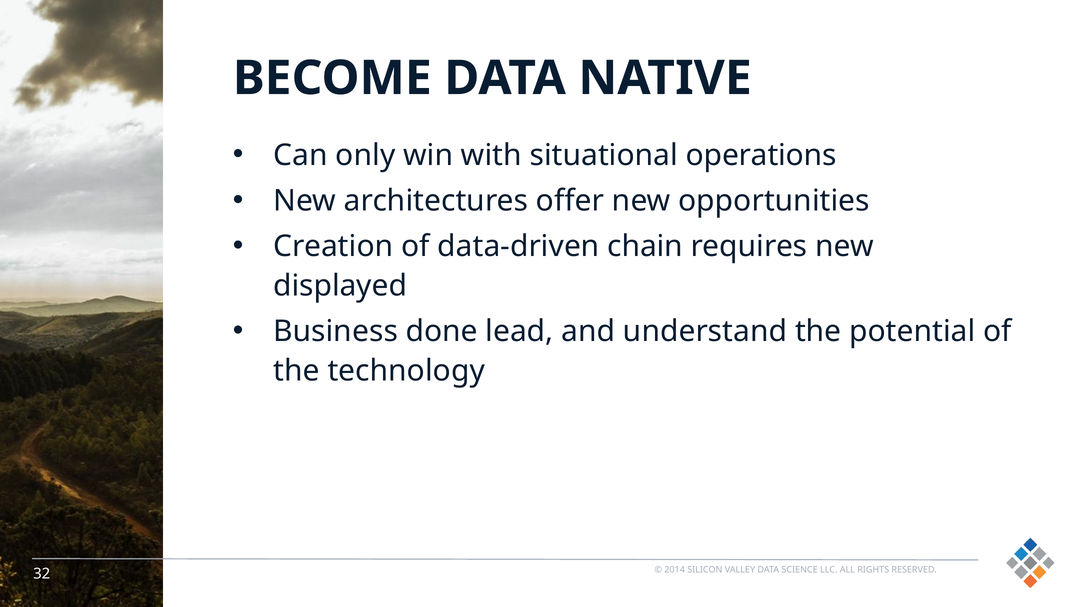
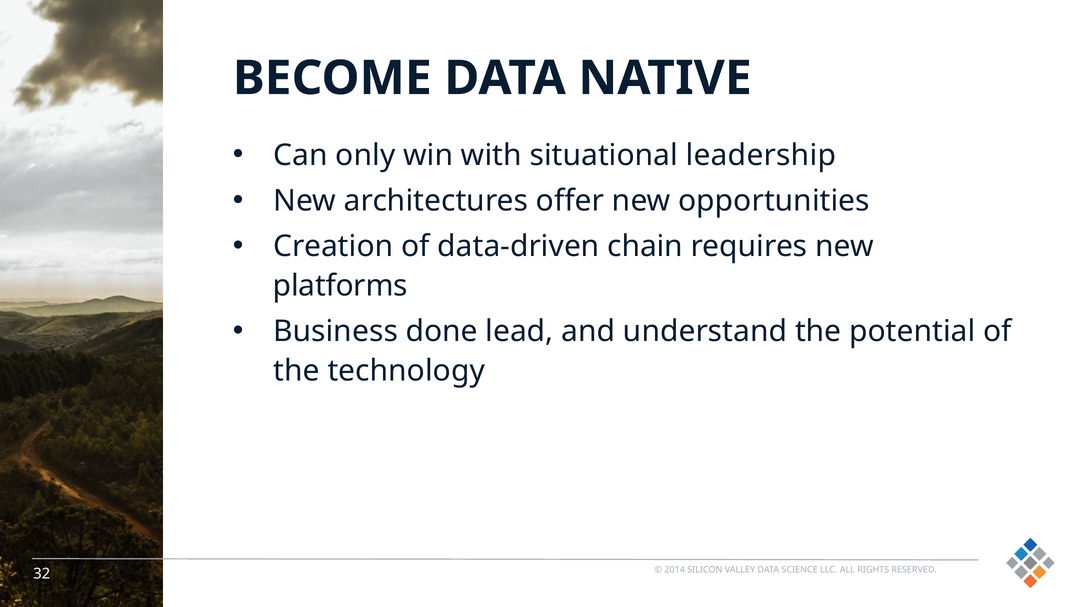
operations: operations -> leadership
displayed: displayed -> platforms
